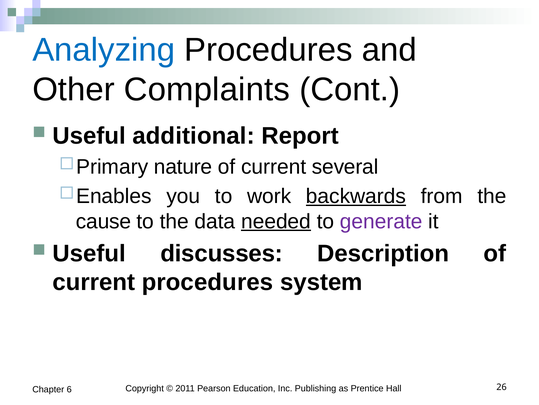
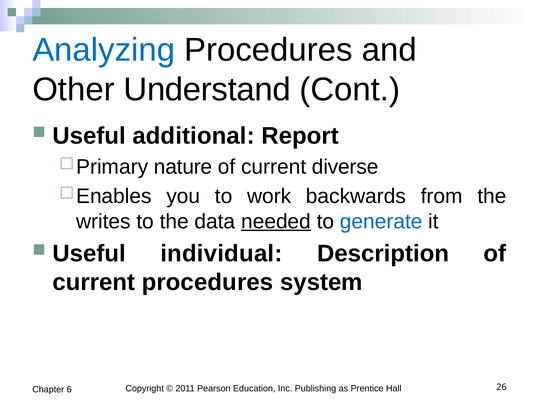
Complaints: Complaints -> Understand
several: several -> diverse
backwards underline: present -> none
cause: cause -> writes
generate colour: purple -> blue
discusses: discusses -> individual
